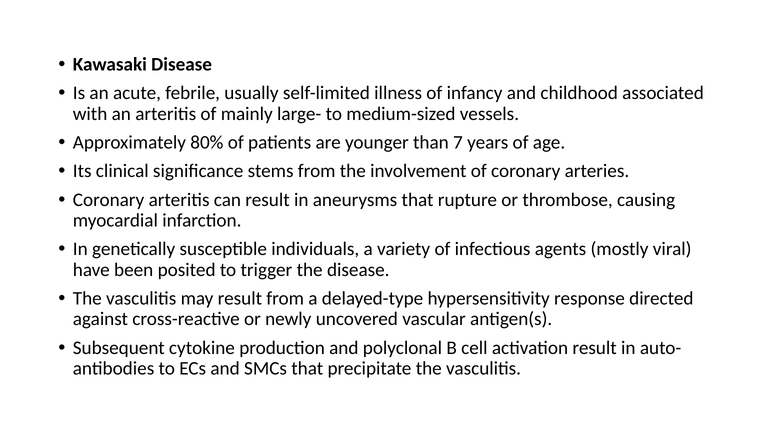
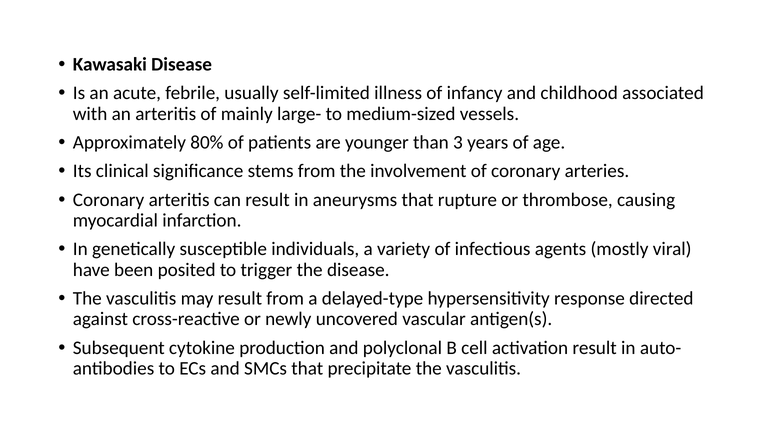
7: 7 -> 3
